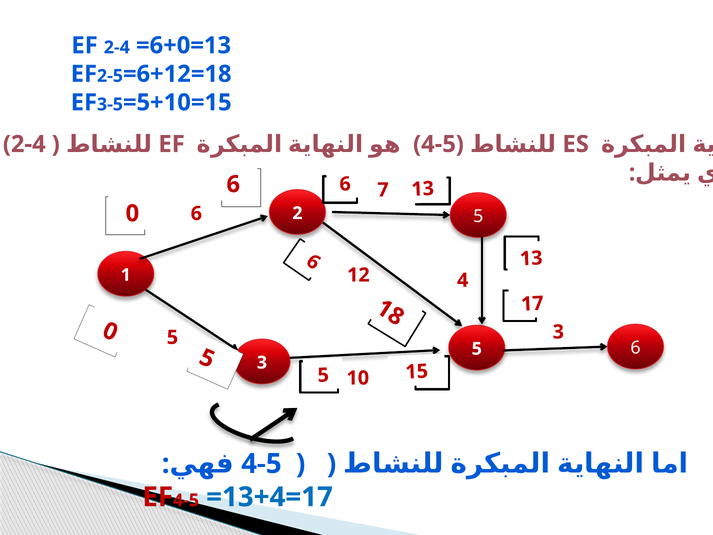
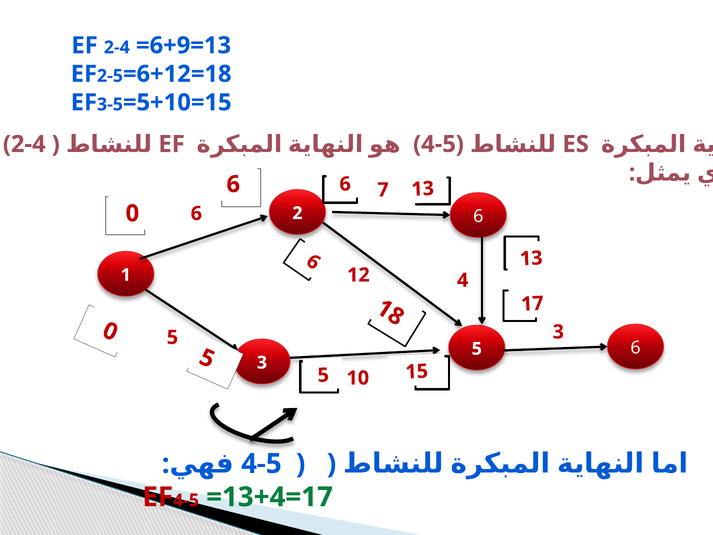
=6+0=13: =6+0=13 -> =6+9=13
2 5: 5 -> 6
=13+4=17 colour: blue -> green
